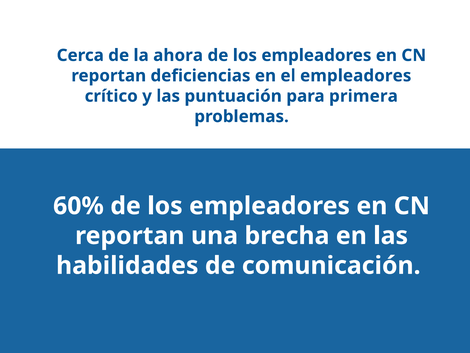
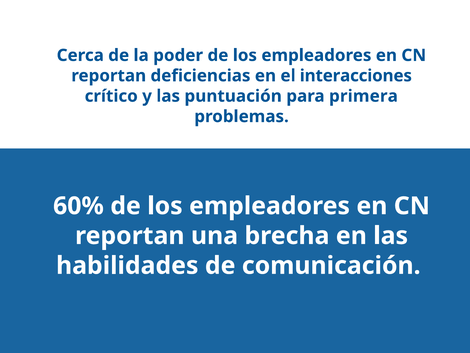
ahora: ahora -> poder
el empleadores: empleadores -> interacciones
